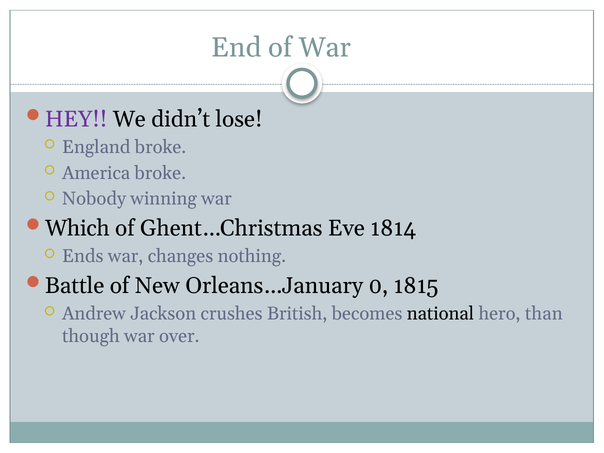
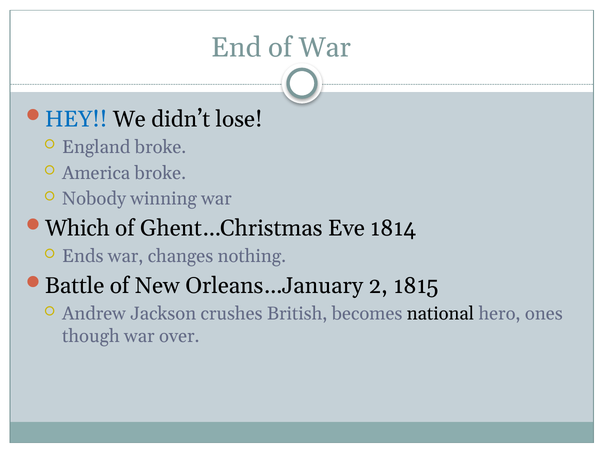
HEY colour: purple -> blue
0: 0 -> 2
than: than -> ones
